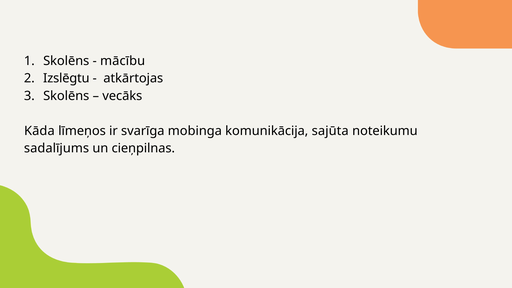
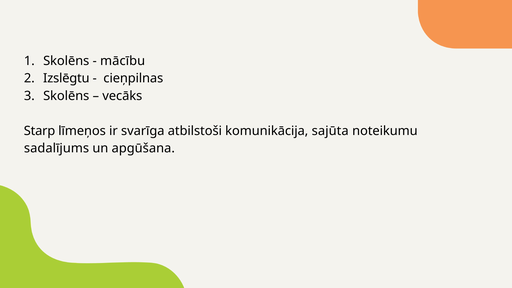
atkārtojas: atkārtojas -> cieņpilnas
Kāda: Kāda -> Starp
mobinga: mobinga -> atbilstoši
cieņpilnas: cieņpilnas -> apgūšana
